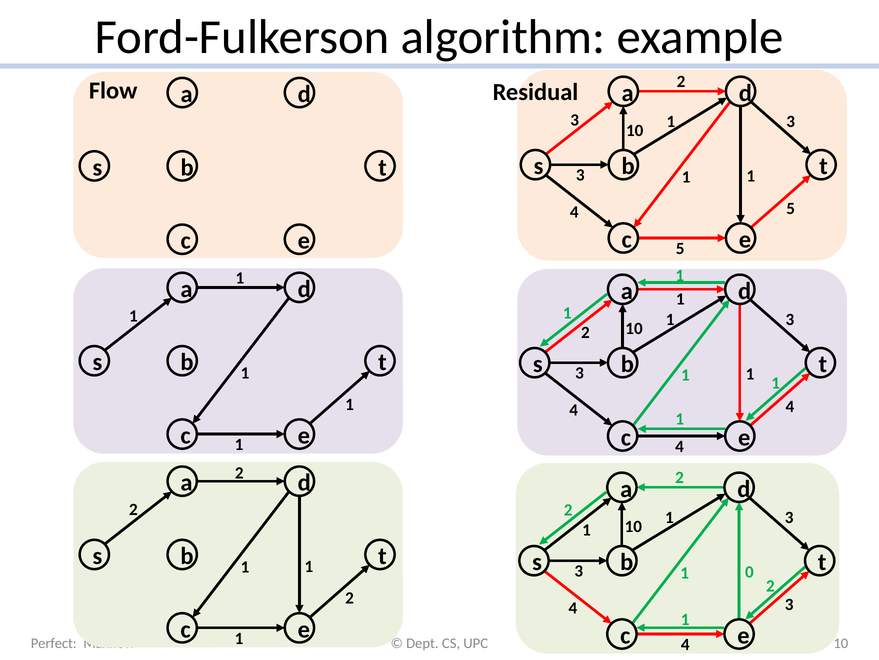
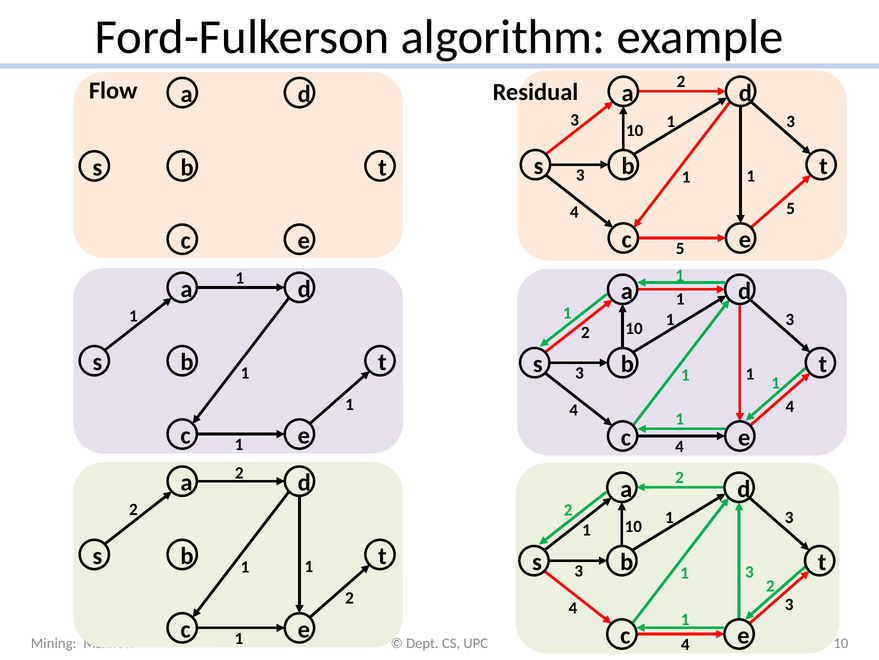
0 at (749, 571): 0 -> 3
Perfect: Perfect -> Mining
